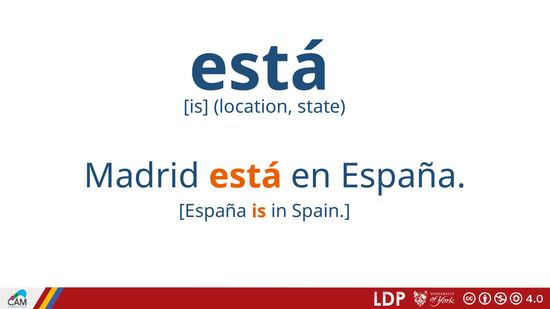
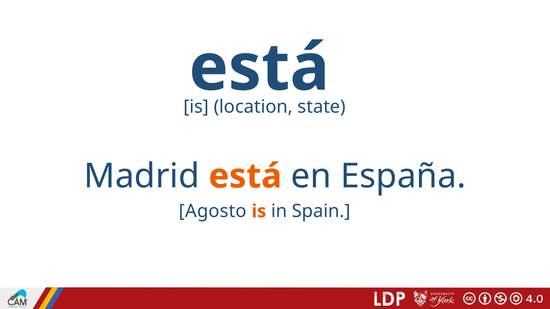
España at (213, 212): España -> Agosto
